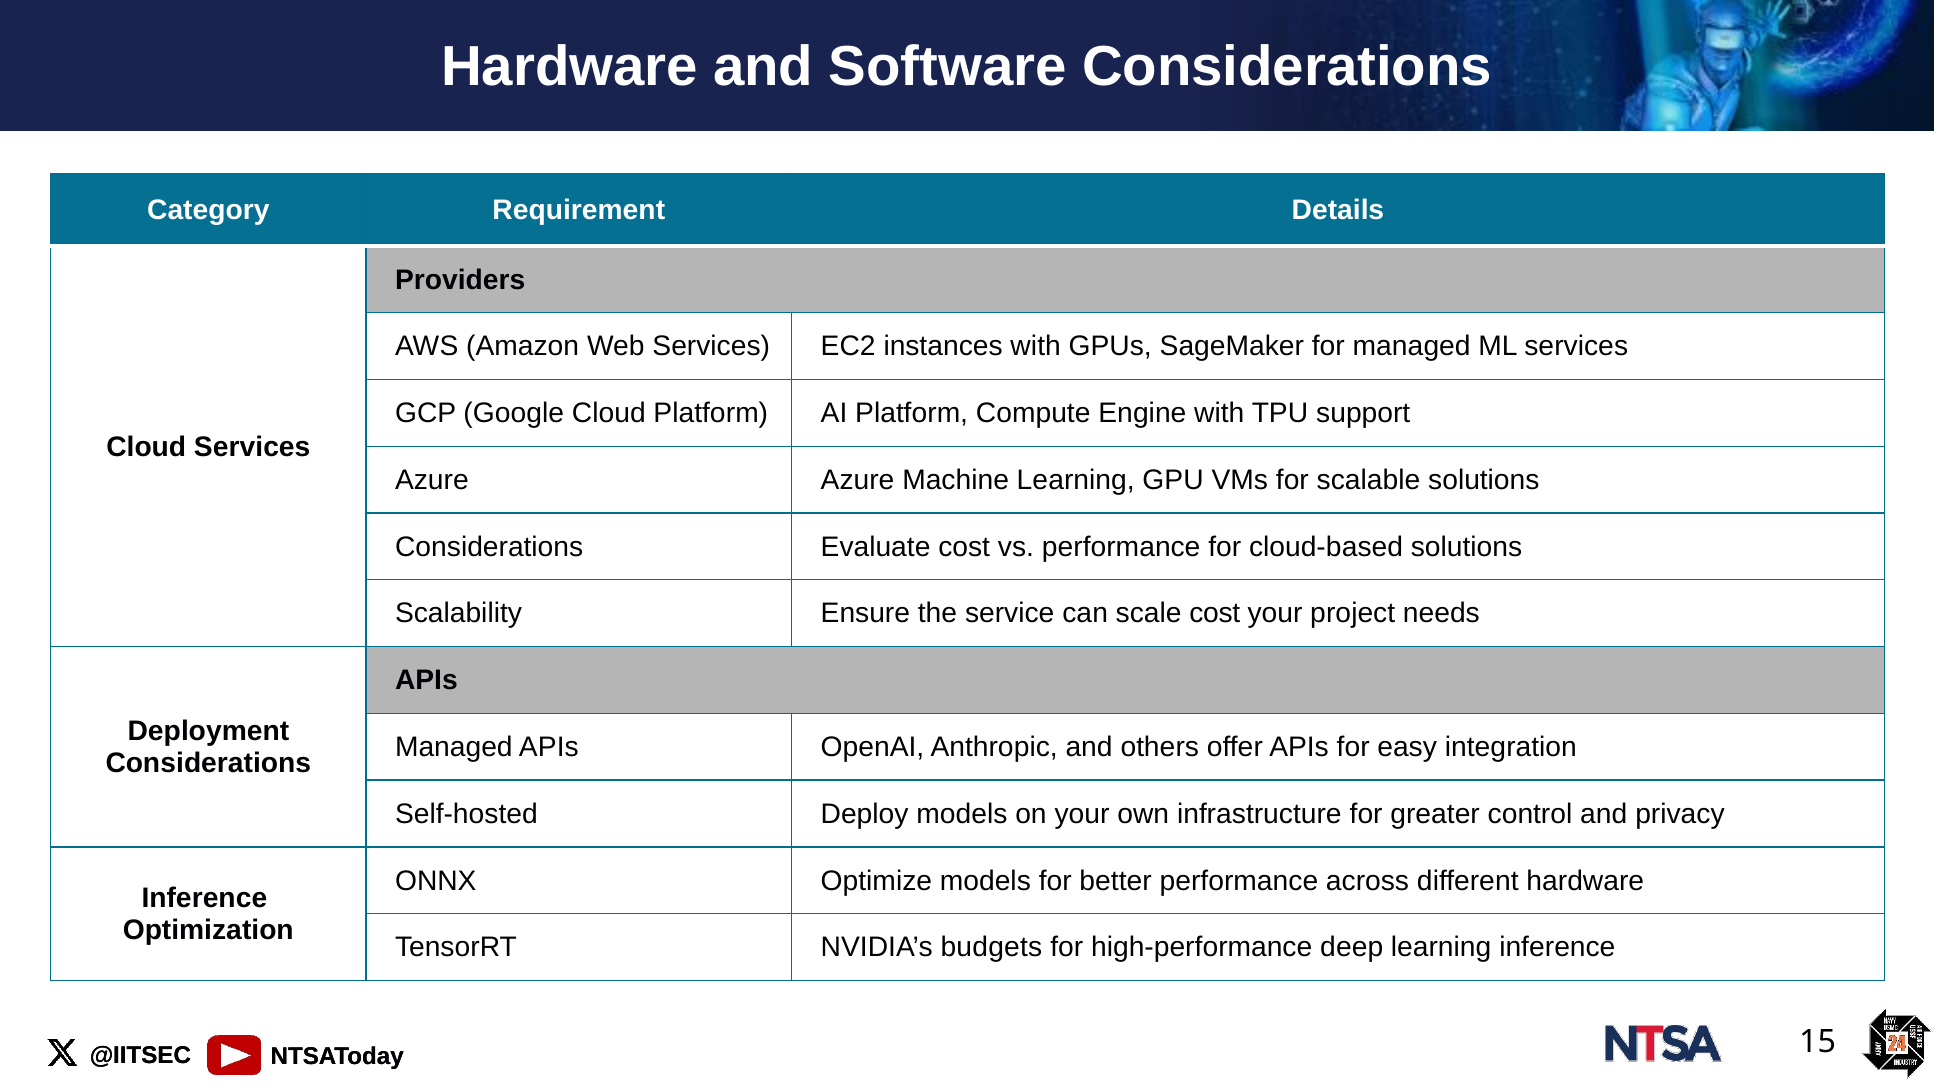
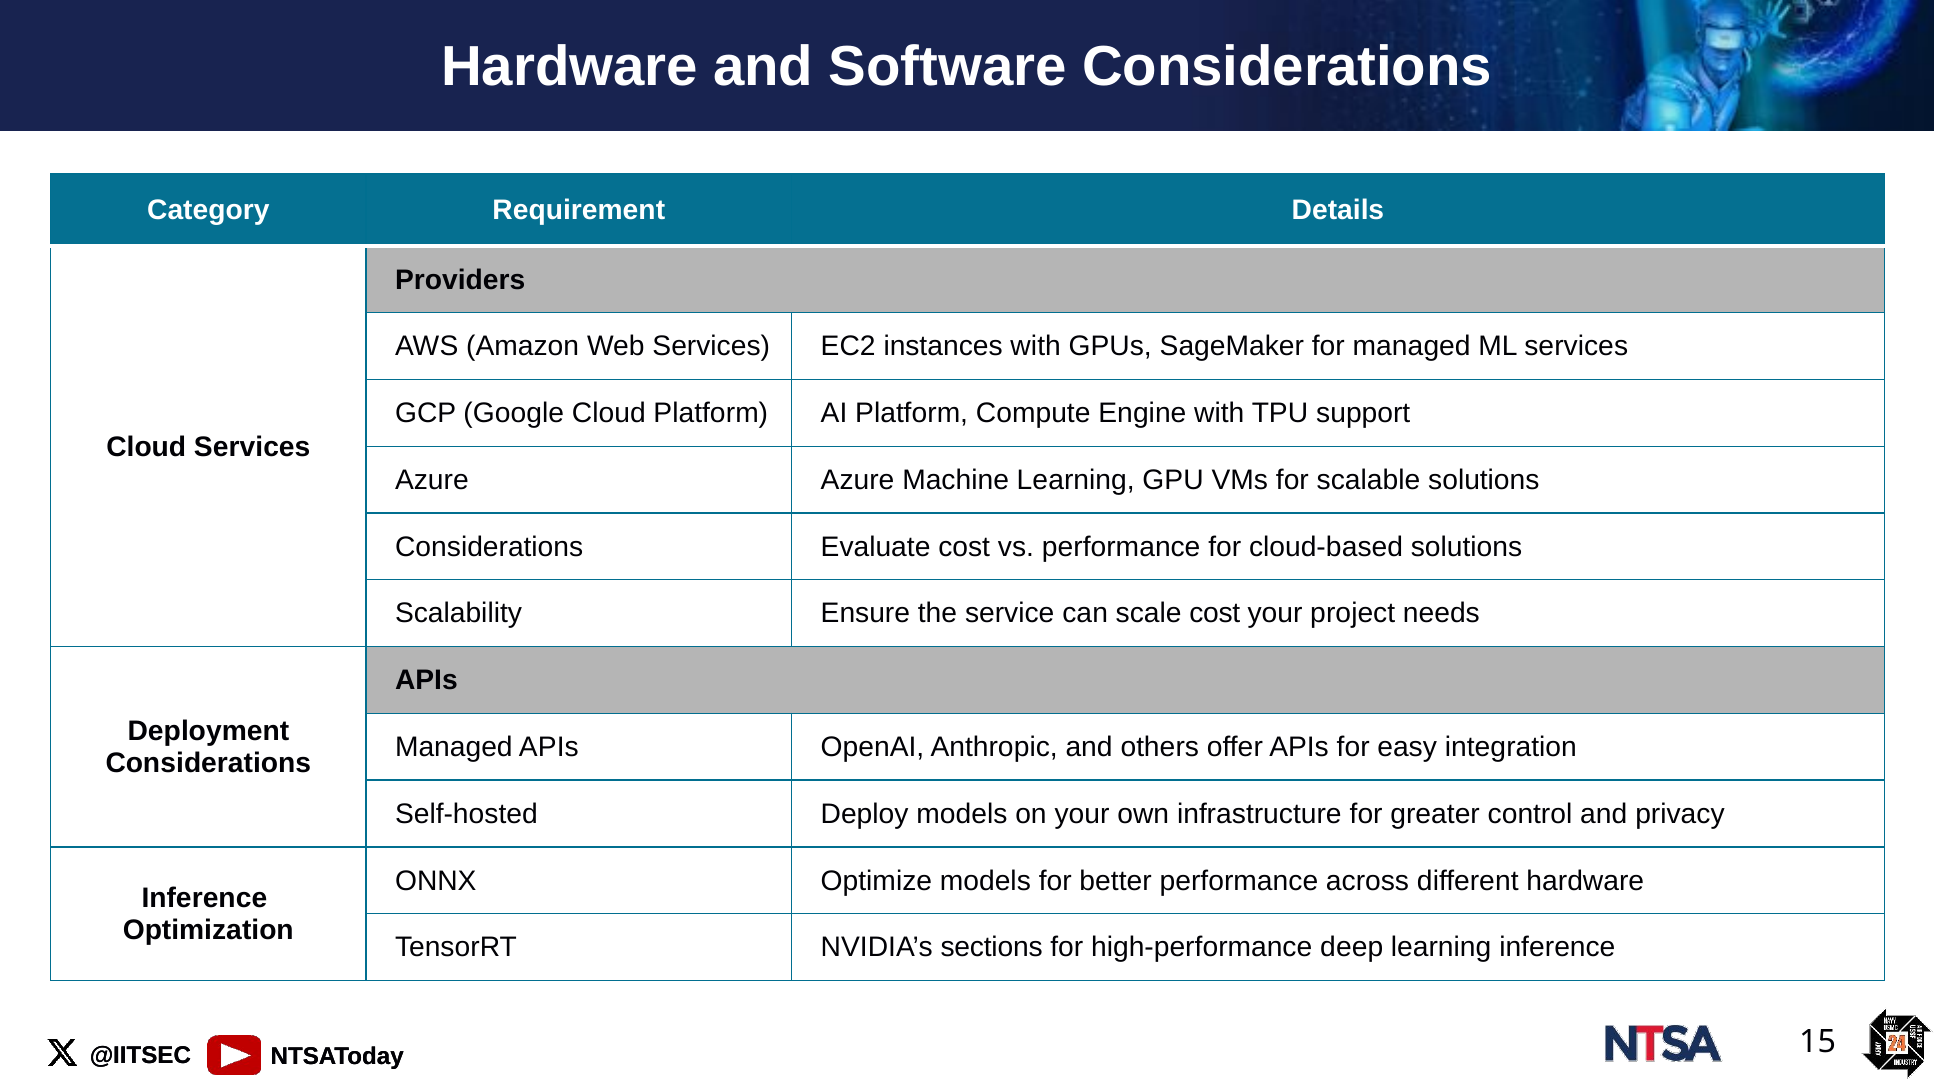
budgets: budgets -> sections
